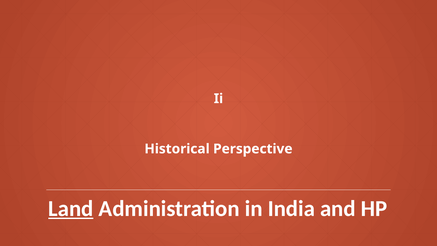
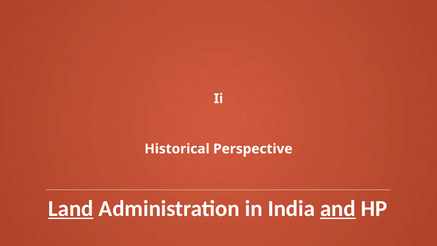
and underline: none -> present
